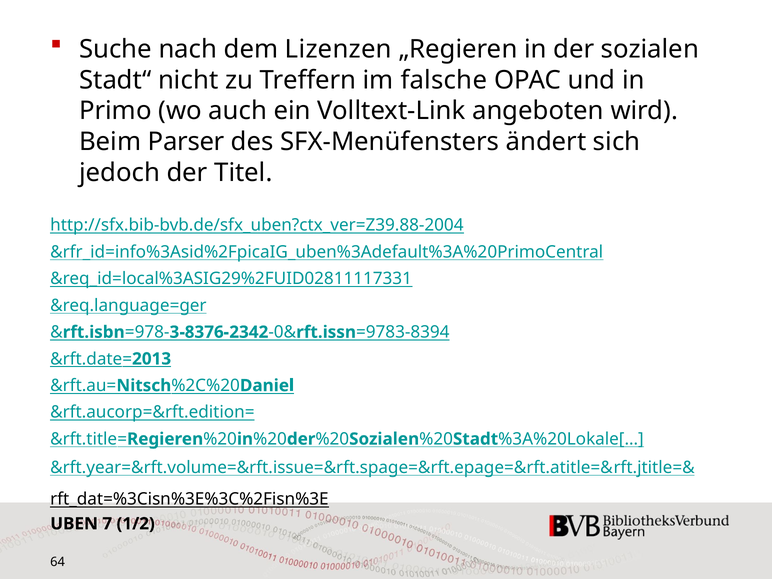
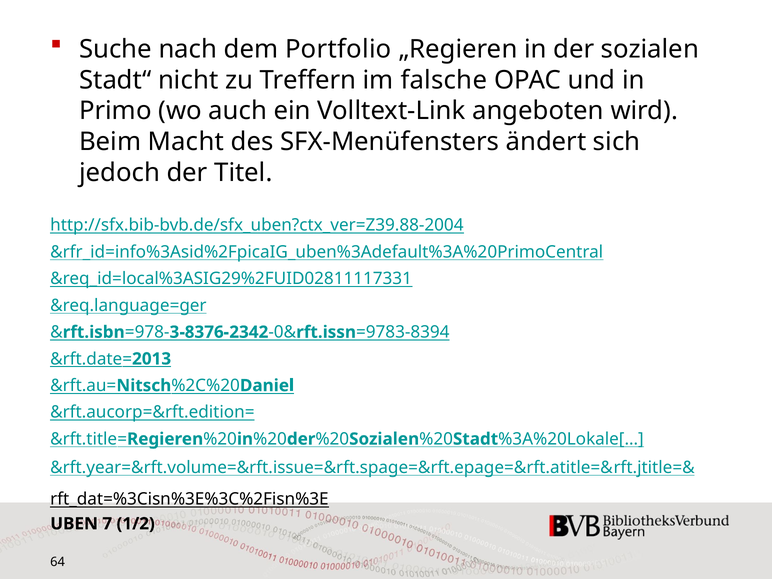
Lizenzen: Lizenzen -> Portfolio
Parser: Parser -> Macht
